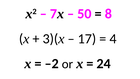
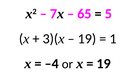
50: 50 -> 65
8: 8 -> 5
17 at (87, 39): 17 -> 19
4: 4 -> 1
–2: –2 -> –4
24 at (104, 63): 24 -> 19
